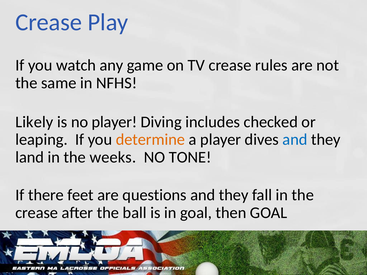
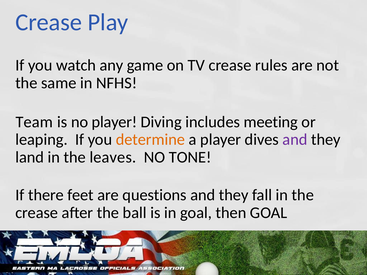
Likely: Likely -> Team
checked: checked -> meeting
and at (295, 140) colour: blue -> purple
weeks: weeks -> leaves
